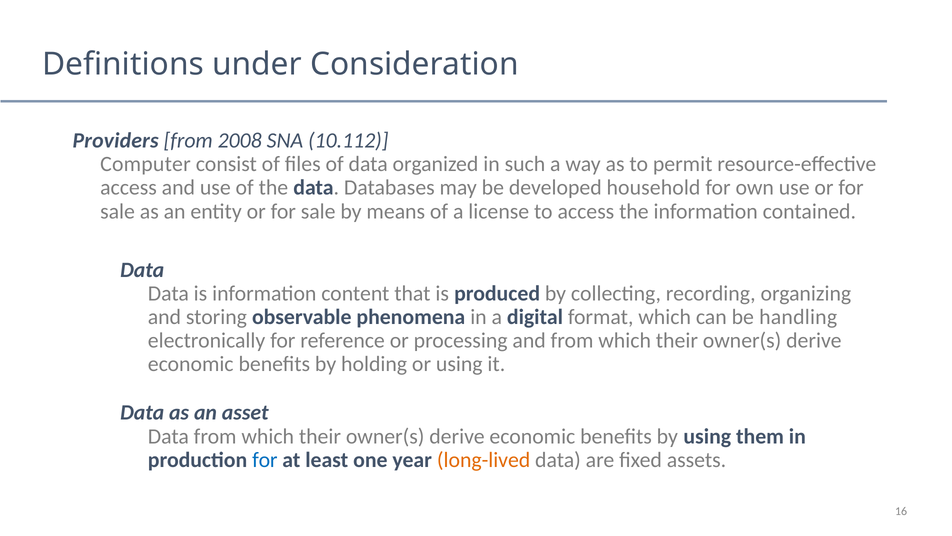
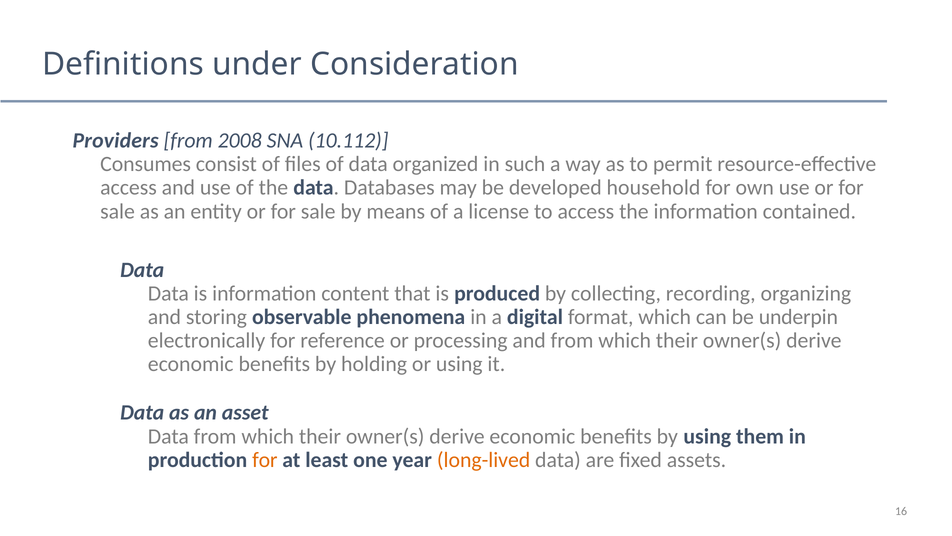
Computer: Computer -> Consumes
handling: handling -> underpin
for at (265, 459) colour: blue -> orange
